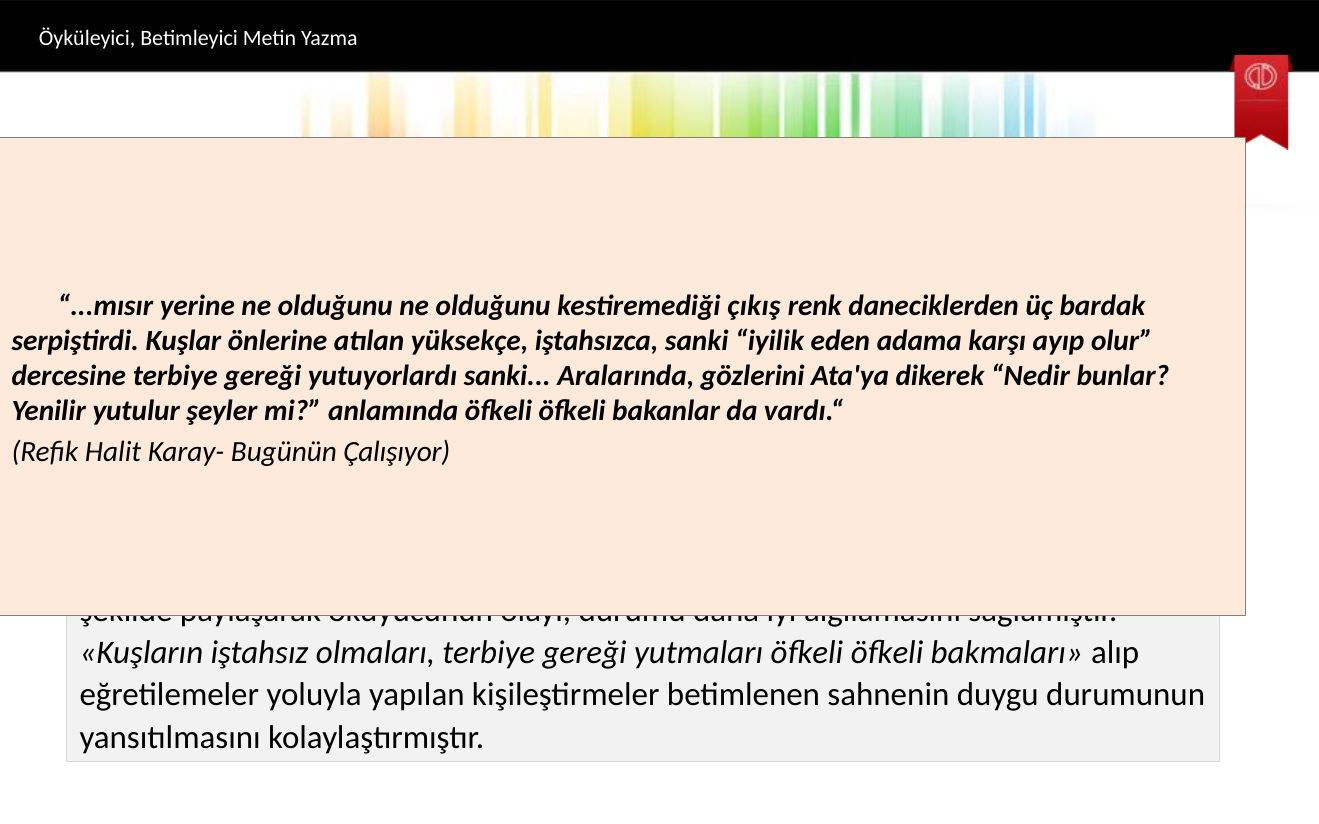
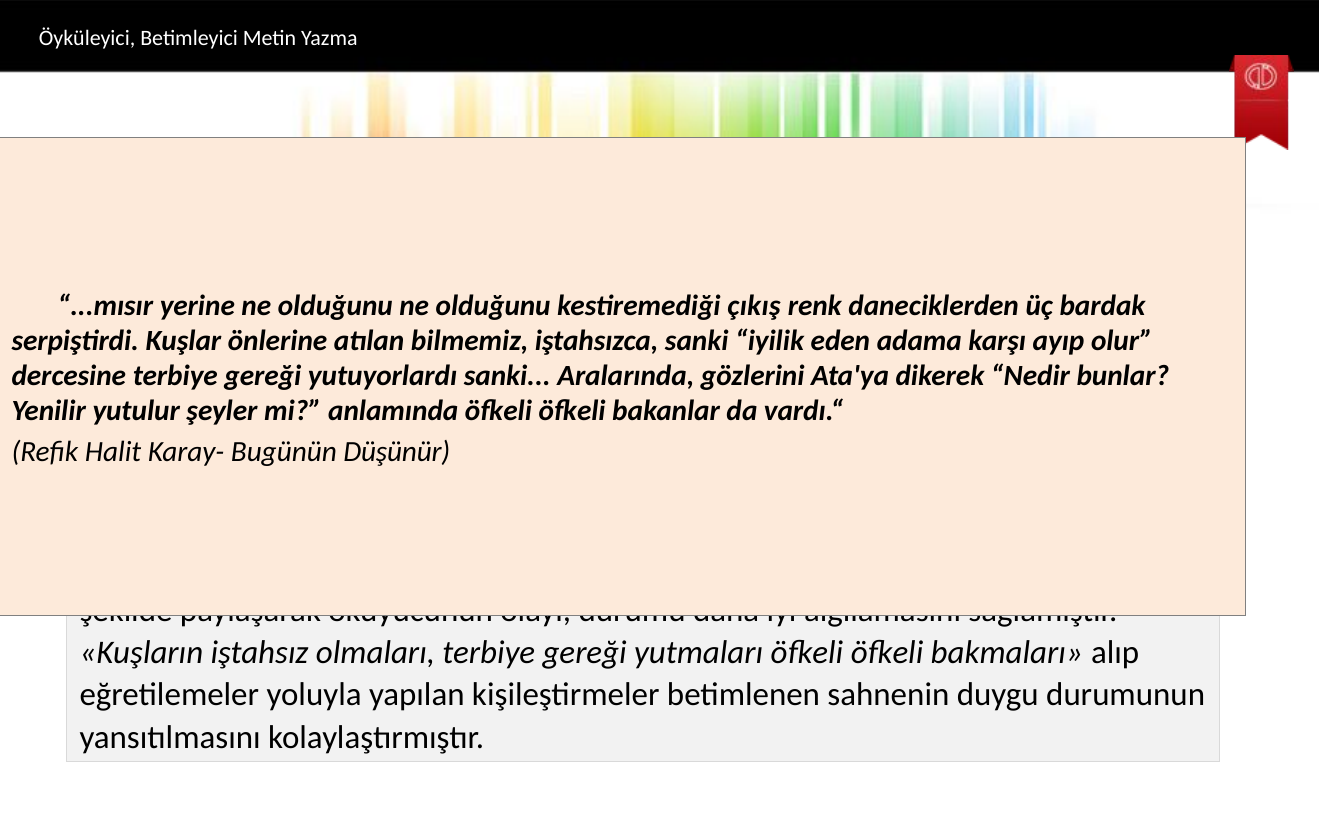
yüksekçe: yüksekçe -> bilmemiz
Çalışıyor: Çalışıyor -> Düşünür
